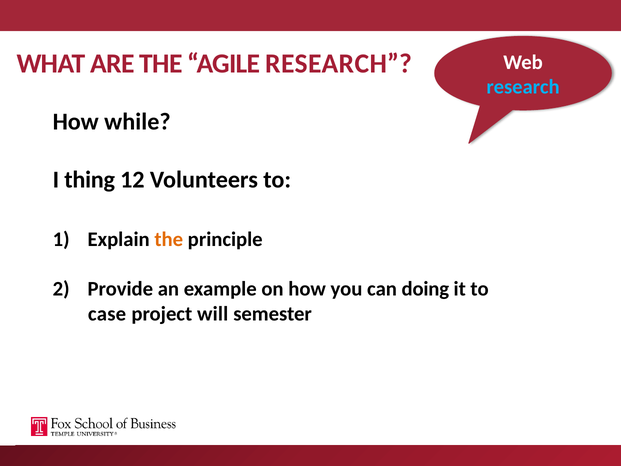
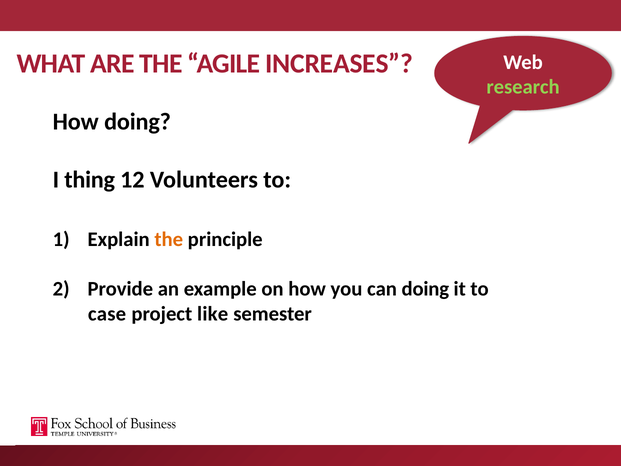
AGILE RESEARCH: RESEARCH -> INCREASES
research at (523, 87) colour: light blue -> light green
How while: while -> doing
will: will -> like
